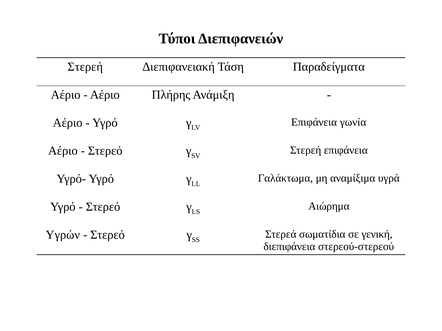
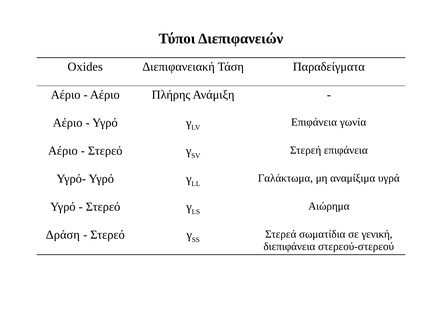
Στερεή at (85, 67): Στερεή -> Oxides
Υγρών: Υγρών -> Δράση
